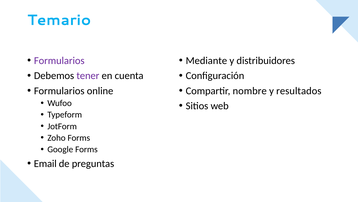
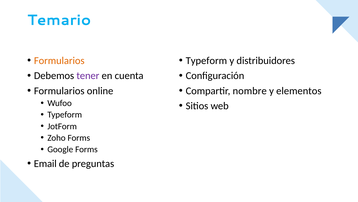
Formularios at (59, 61) colour: purple -> orange
Mediante at (206, 61): Mediante -> Typeform
resultados: resultados -> elementos
